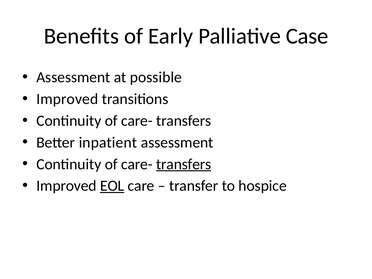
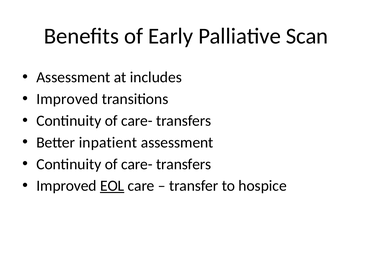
Case: Case -> Scan
possible: possible -> includes
transfers at (184, 164) underline: present -> none
